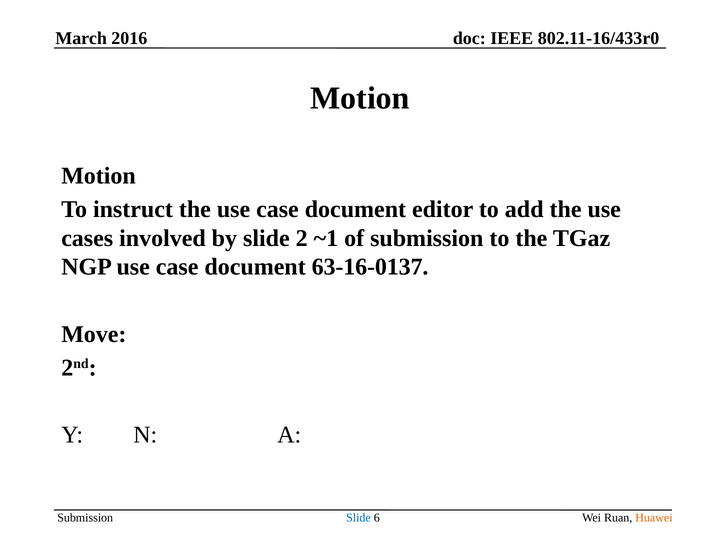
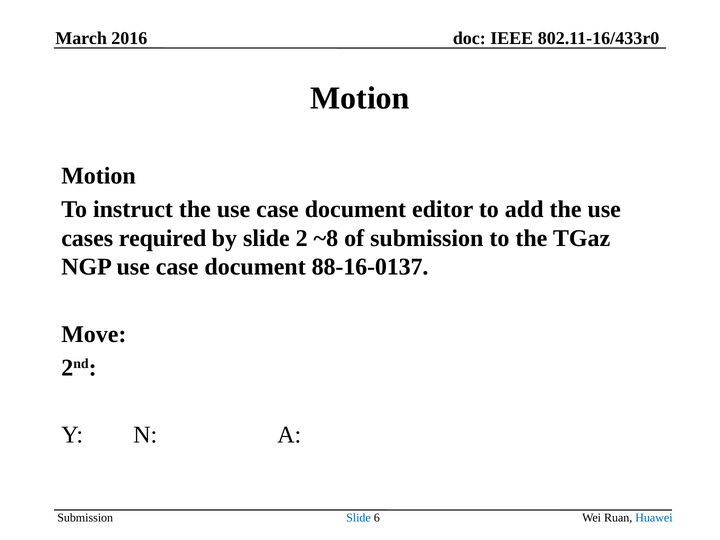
involved: involved -> required
~1: ~1 -> ~8
63-16-0137: 63-16-0137 -> 88-16-0137
Huawei colour: orange -> blue
